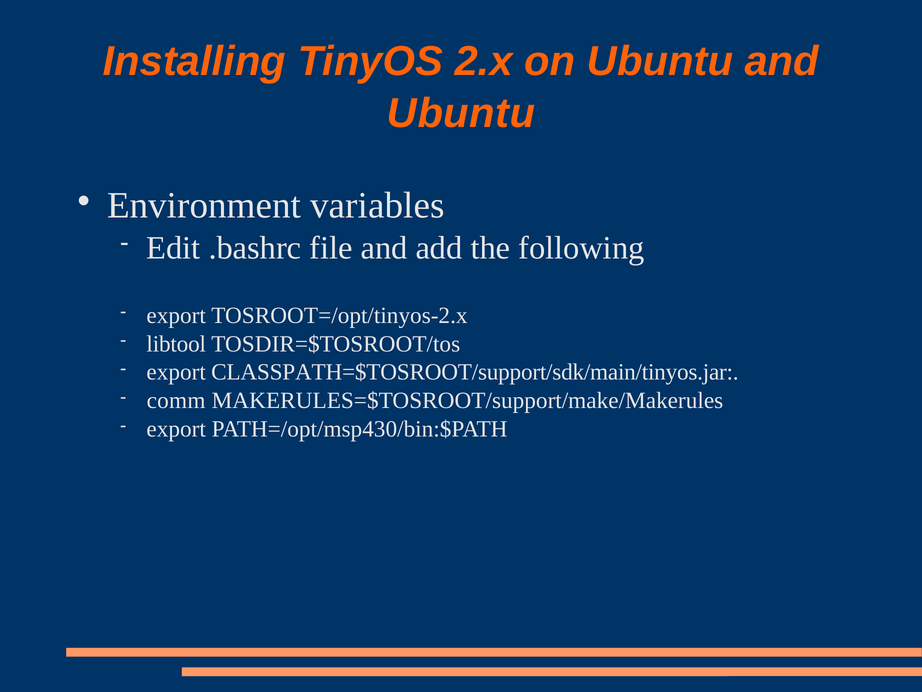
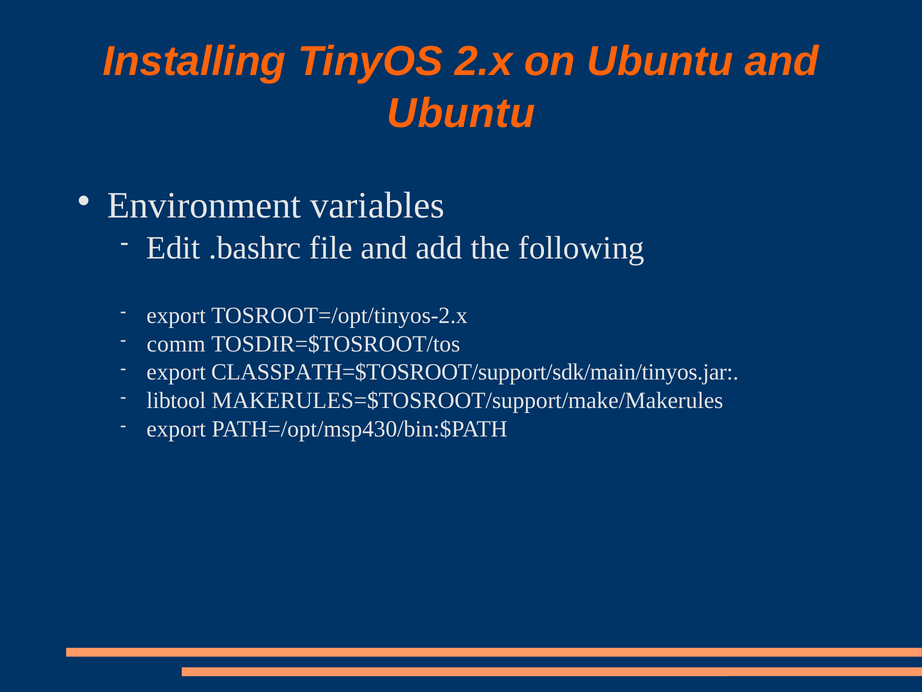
libtool: libtool -> comm
comm: comm -> libtool
